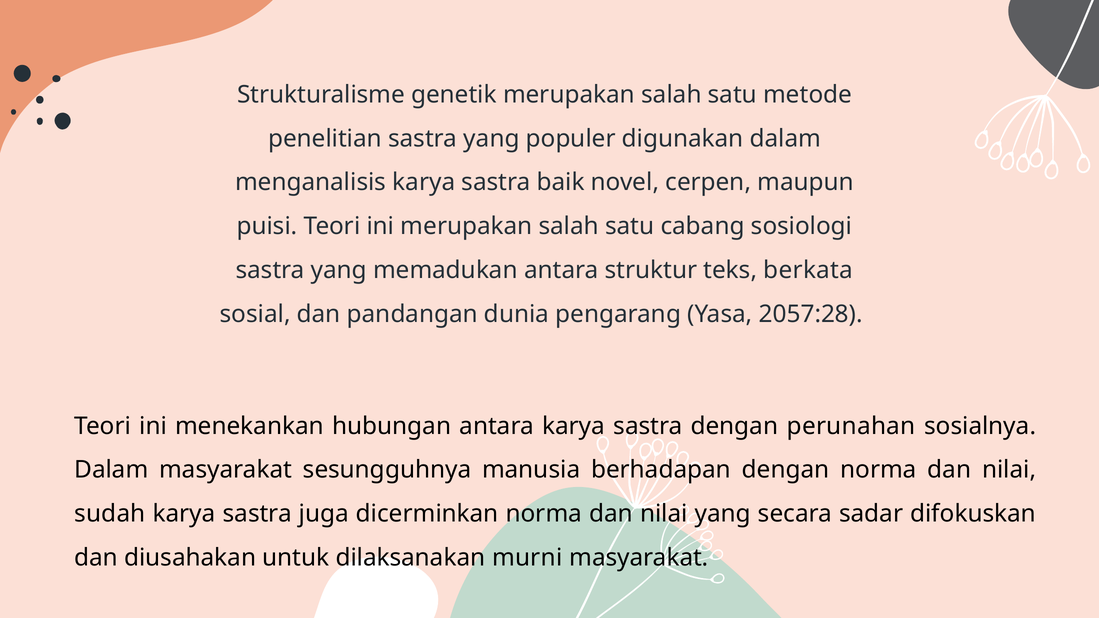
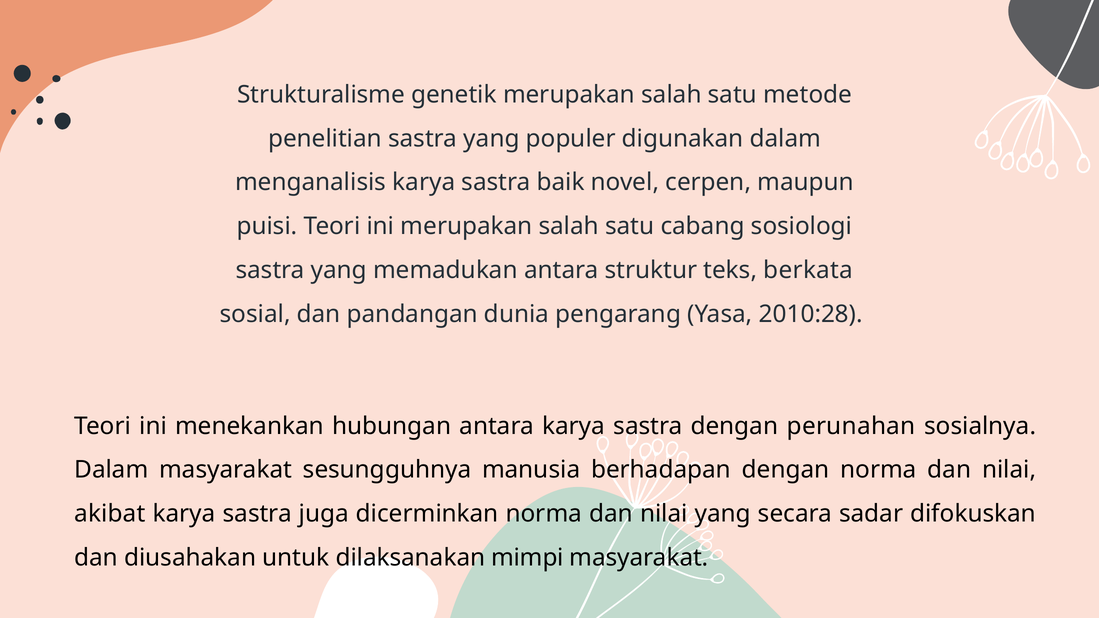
2057:28: 2057:28 -> 2010:28
sudah: sudah -> akibat
murni: murni -> mimpi
